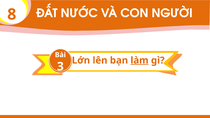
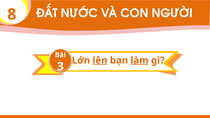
lên underline: none -> present
